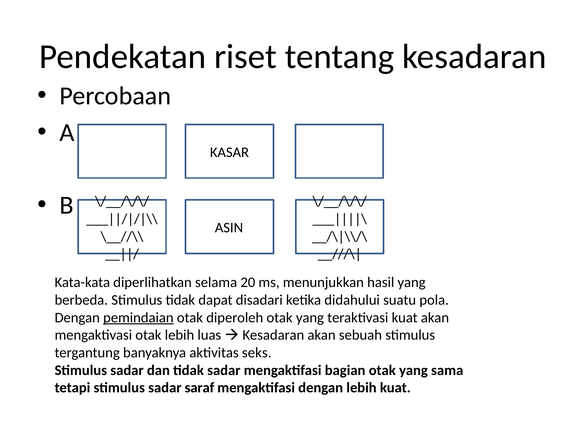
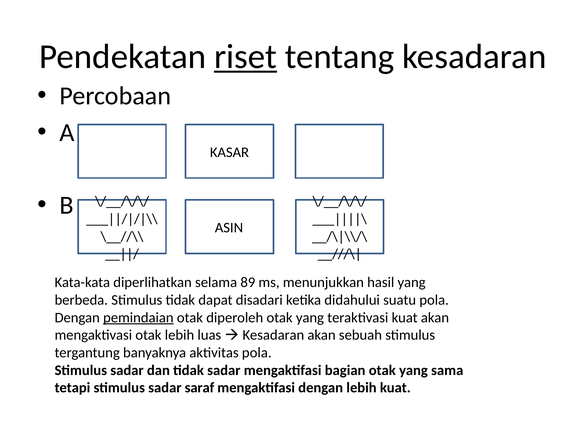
riset underline: none -> present
20: 20 -> 89
aktivitas seks: seks -> pola
